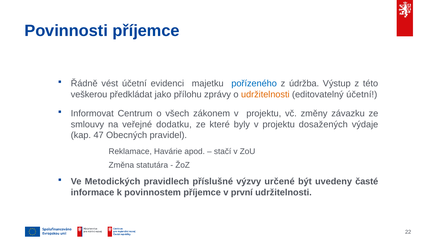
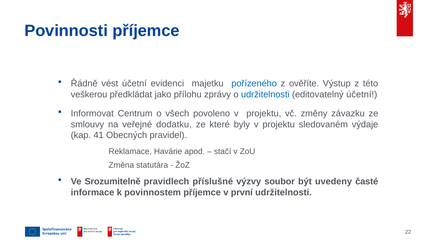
údržba: údržba -> ověříte
udržitelnosti at (265, 94) colour: orange -> blue
zákonem: zákonem -> povoleno
dosažených: dosažených -> sledovaném
47: 47 -> 41
Metodických: Metodických -> Srozumitelně
určené: určené -> soubor
